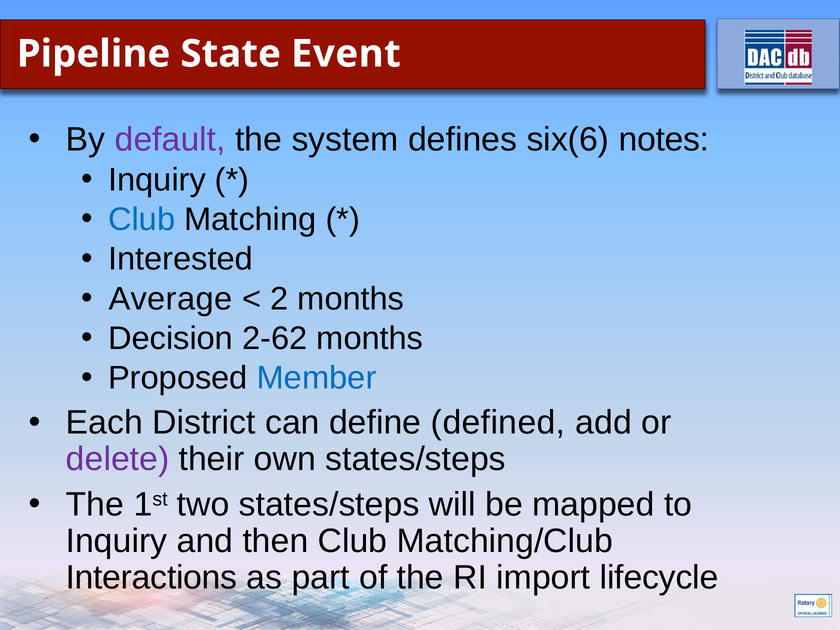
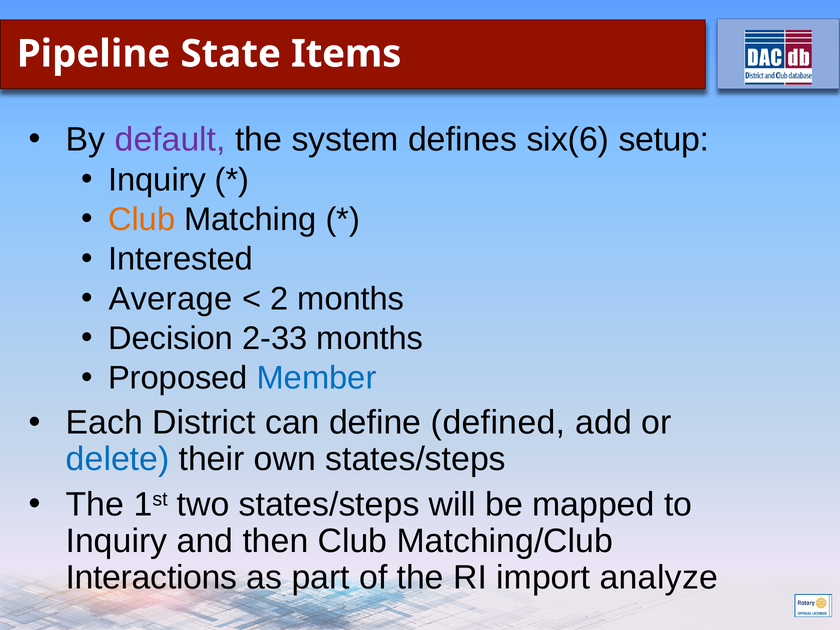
Event: Event -> Items
notes: notes -> setup
Club at (142, 219) colour: blue -> orange
2-62: 2-62 -> 2-33
delete colour: purple -> blue
lifecycle: lifecycle -> analyze
